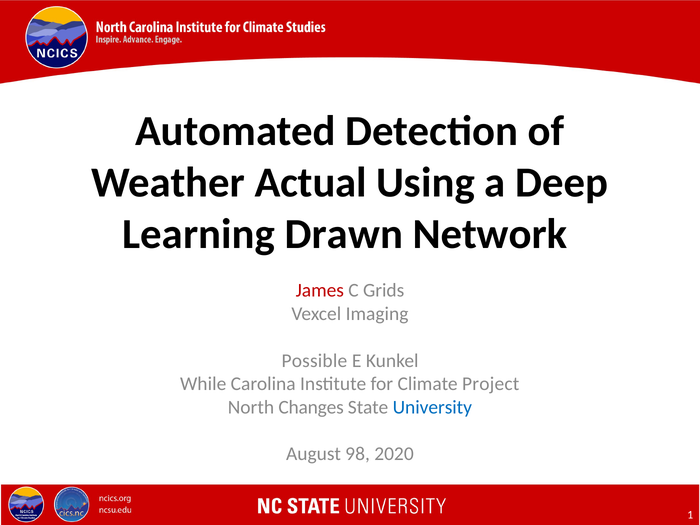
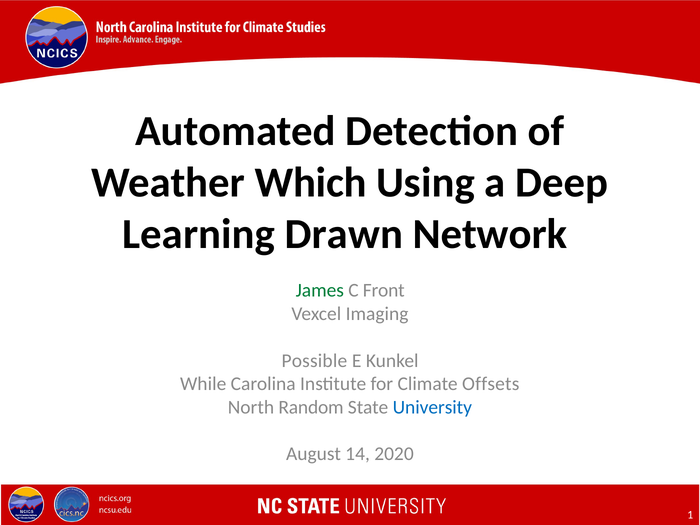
Actual: Actual -> Which
James colour: red -> green
Grids: Grids -> Front
Project: Project -> Offsets
Changes: Changes -> Random
98: 98 -> 14
